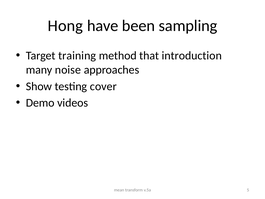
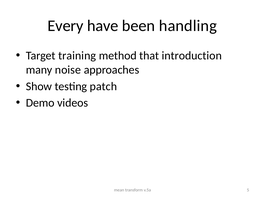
Hong: Hong -> Every
sampling: sampling -> handling
cover: cover -> patch
